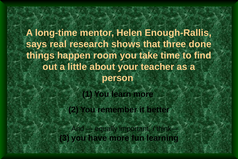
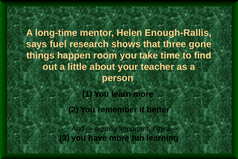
real: real -> fuel
done: done -> gone
